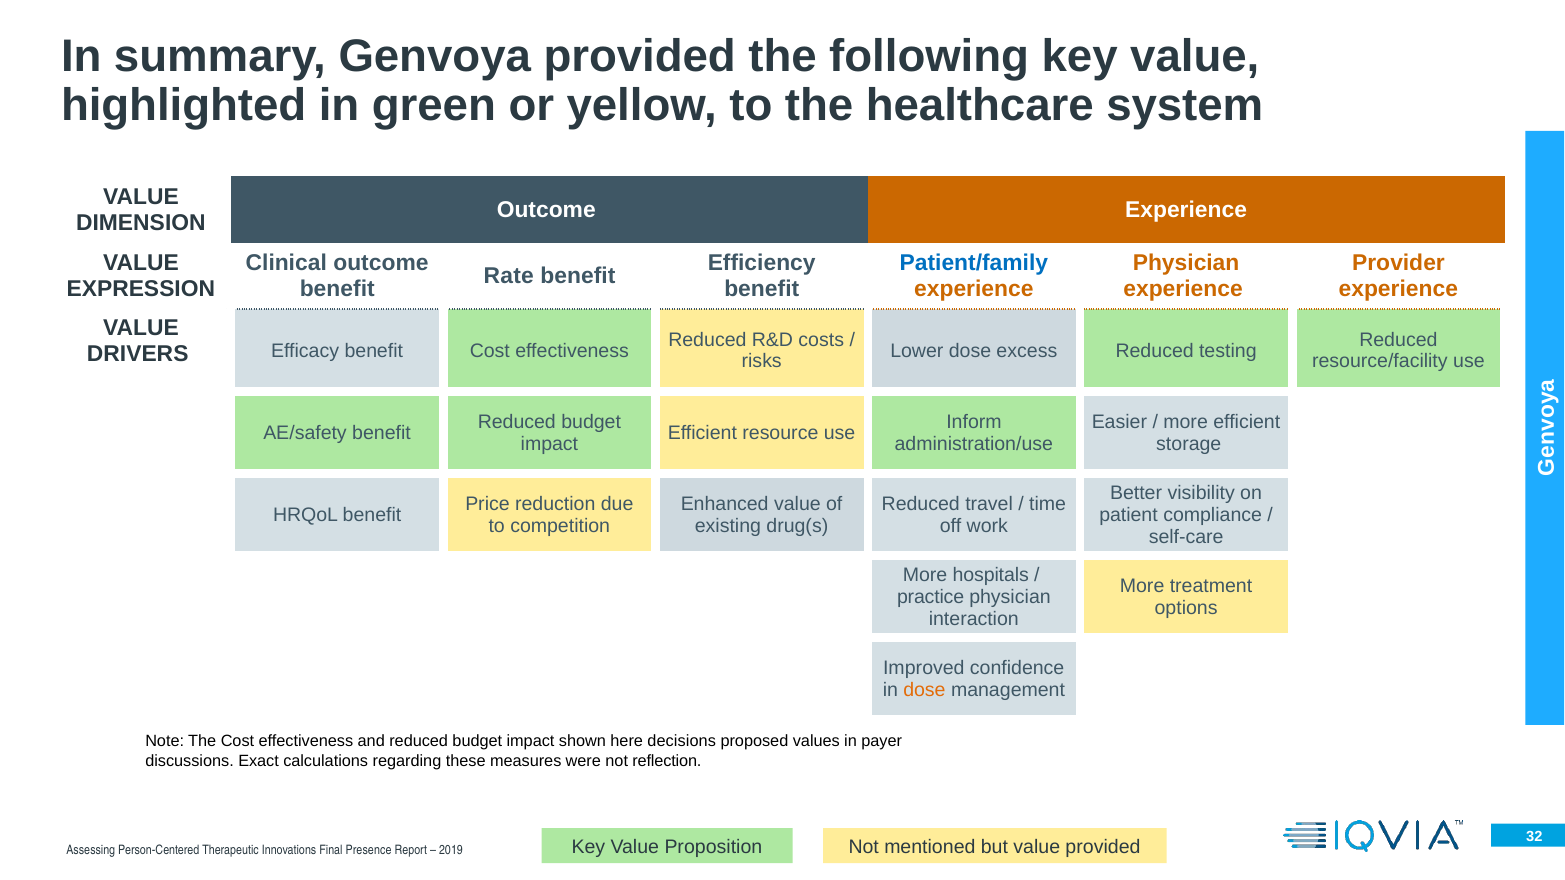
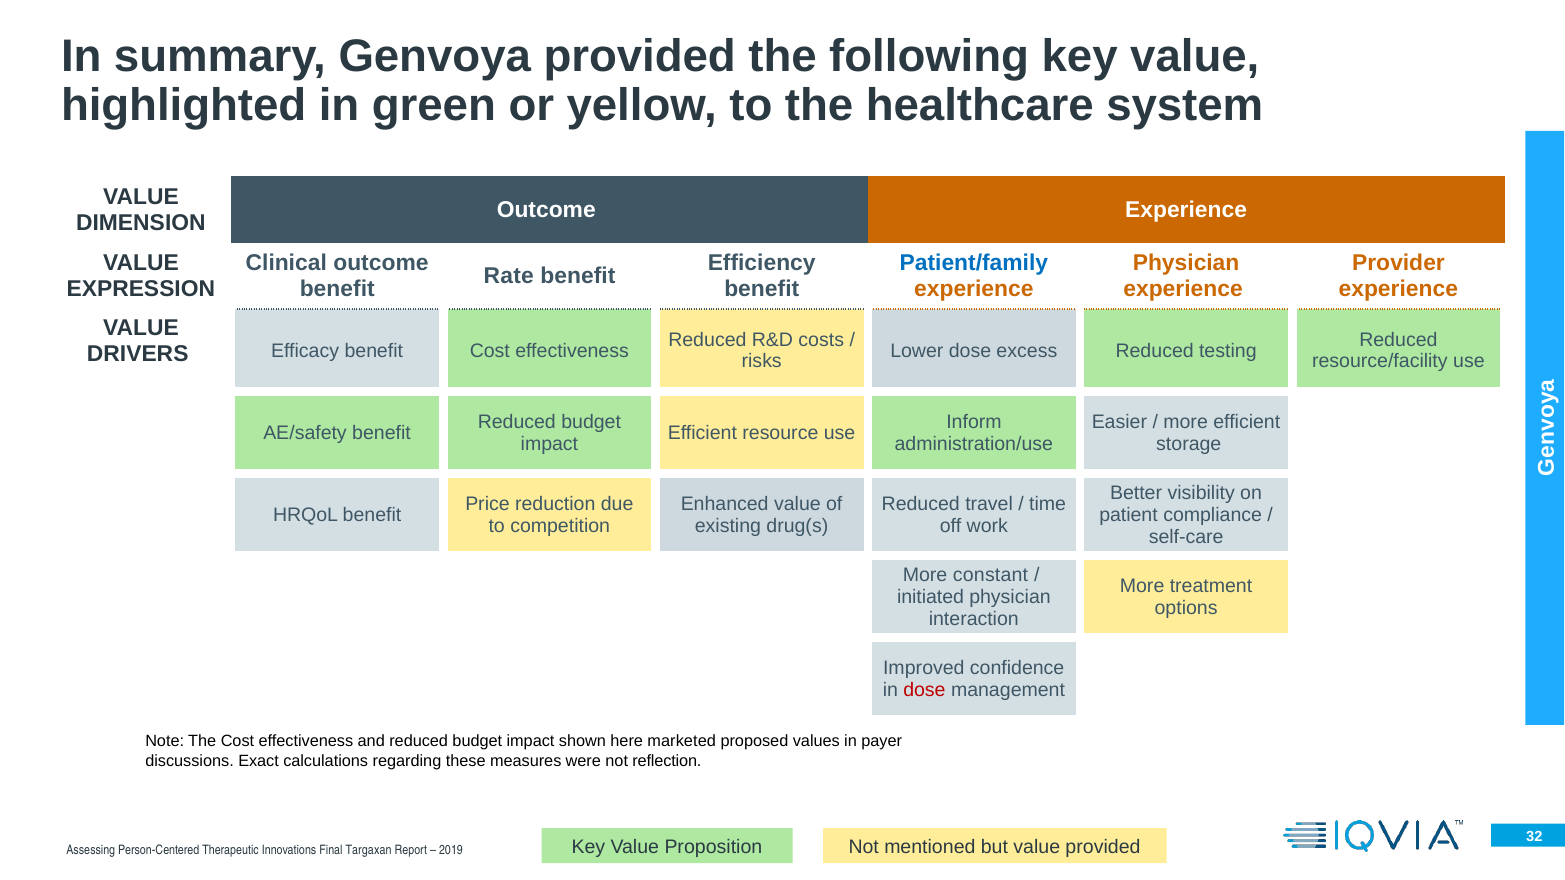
hospitals: hospitals -> constant
practice: practice -> initiated
dose at (924, 690) colour: orange -> red
decisions: decisions -> marketed
Presence: Presence -> Targaxan
